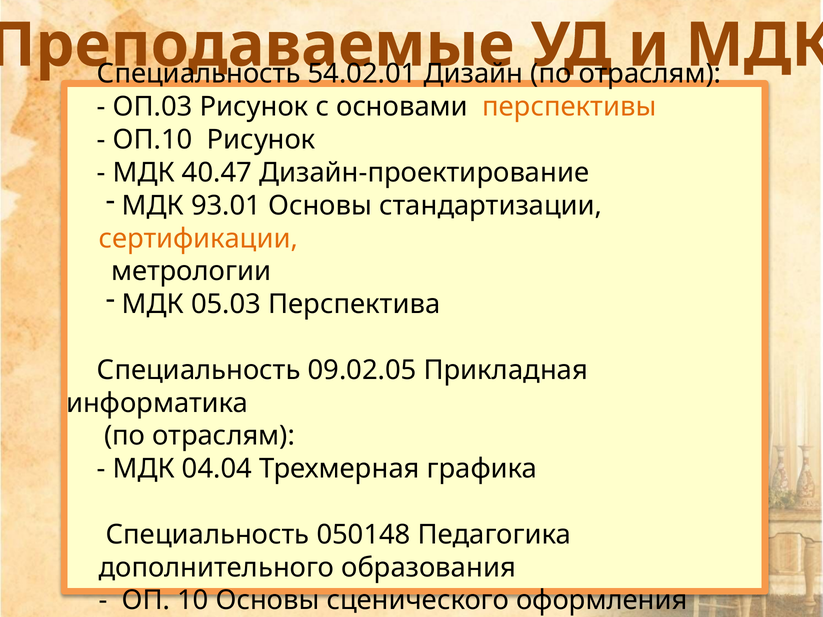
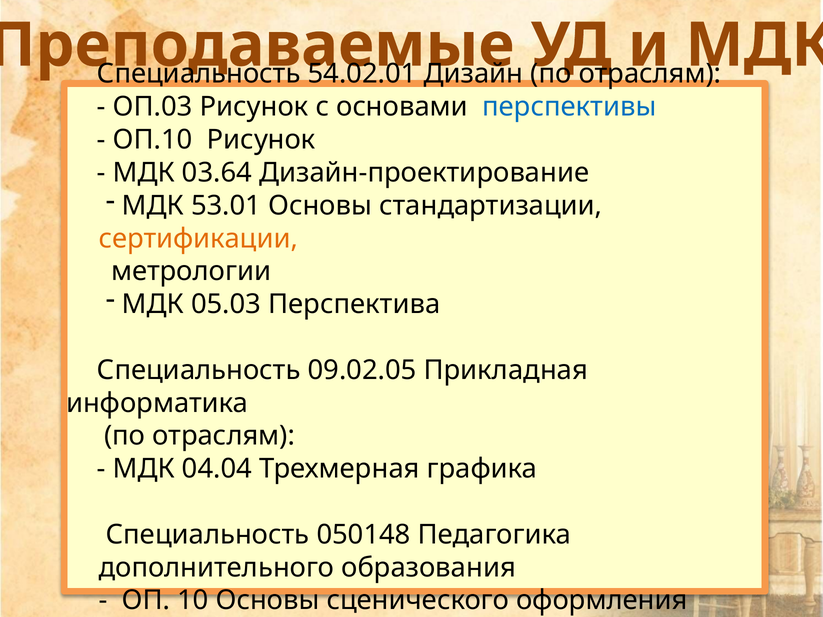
перспективы colour: orange -> blue
40.47: 40.47 -> 03.64
93.01: 93.01 -> 53.01
